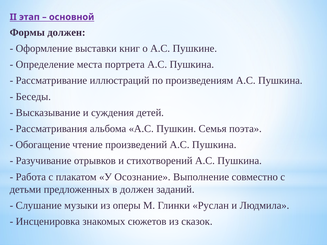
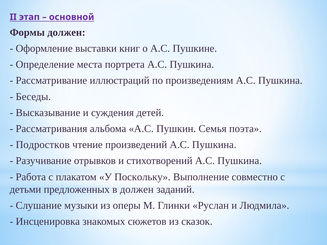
Обогащение: Обогащение -> Подростков
Осознание: Осознание -> Поскольку
